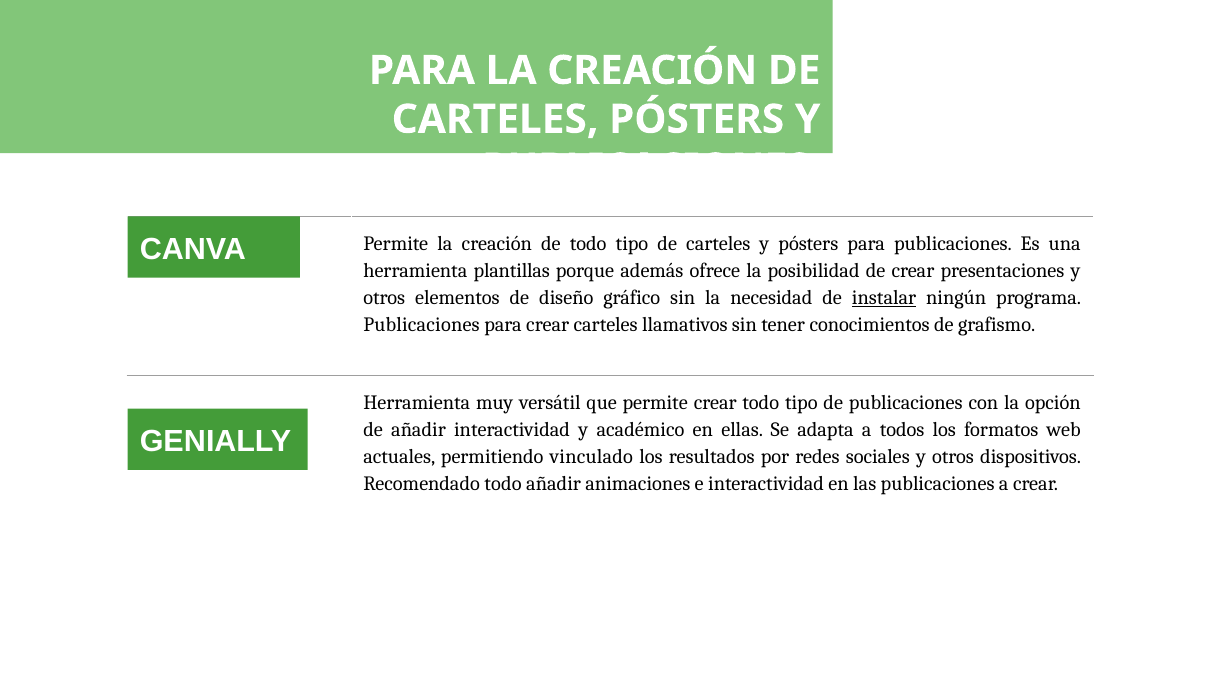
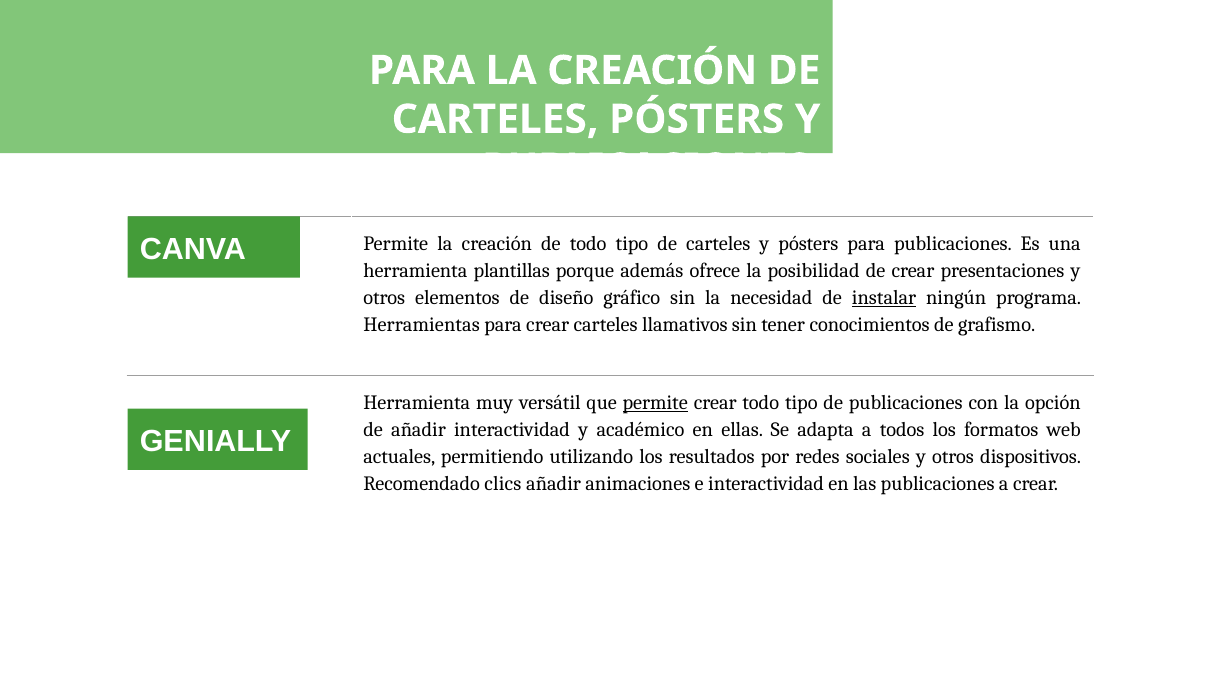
Publicaciones at (422, 324): Publicaciones -> Herramientas
permite at (655, 402) underline: none -> present
vinculado: vinculado -> utilizando
Recomendado todo: todo -> clics
